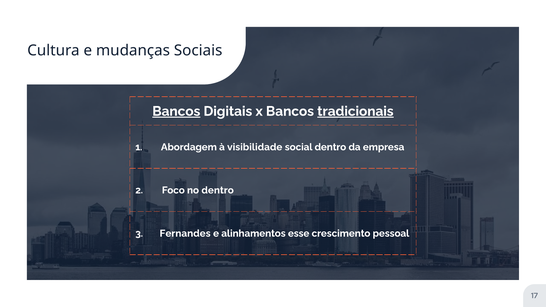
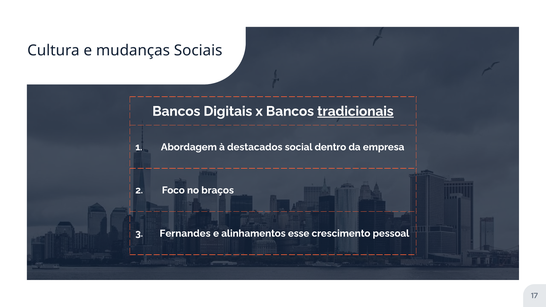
Bancos at (176, 111) underline: present -> none
visibilidade: visibilidade -> destacados
no dentro: dentro -> braços
